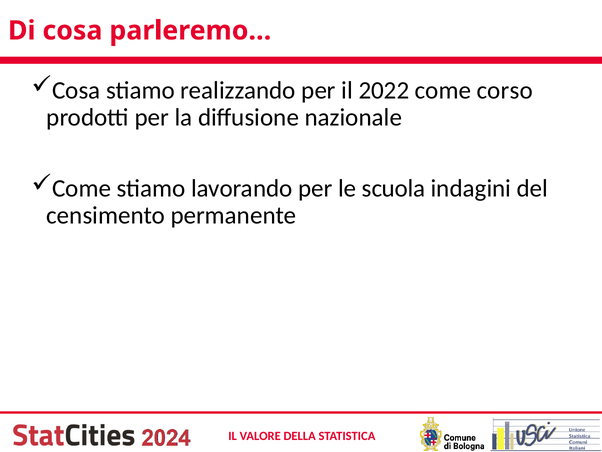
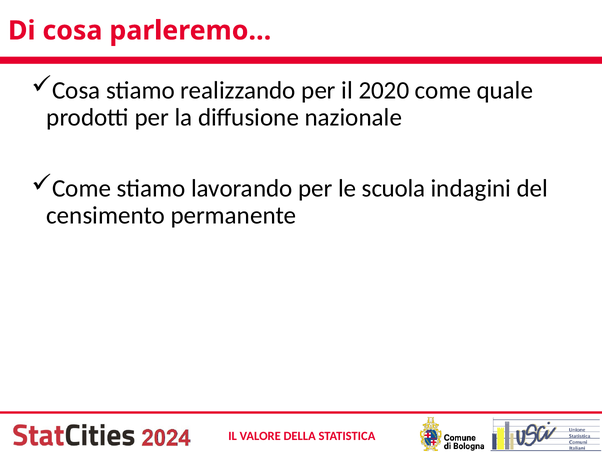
2022: 2022 -> 2020
corso: corso -> quale
